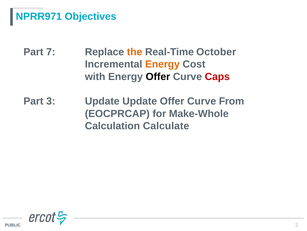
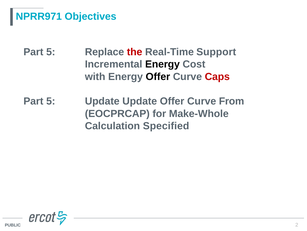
7 at (51, 52): 7 -> 5
the colour: orange -> red
October: October -> Support
Energy at (162, 64) colour: orange -> black
3 at (51, 101): 3 -> 5
Calculate: Calculate -> Specified
